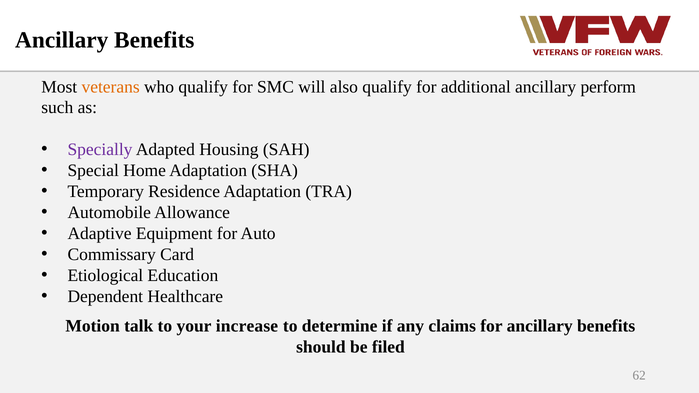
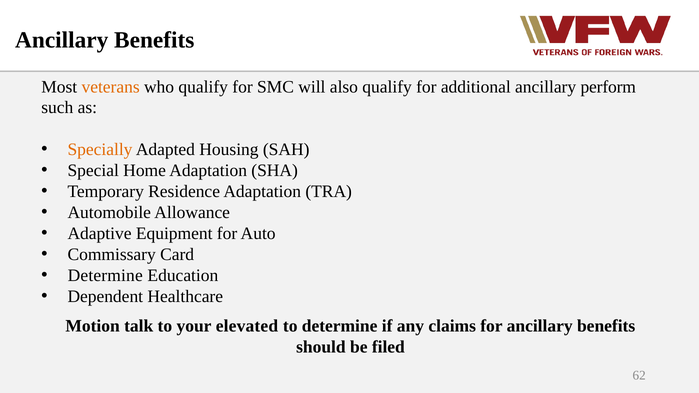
Specially colour: purple -> orange
Etiological at (105, 276): Etiological -> Determine
increase: increase -> elevated
